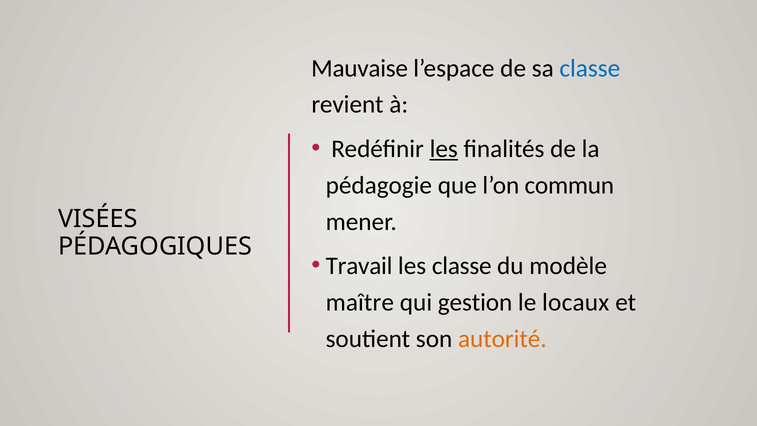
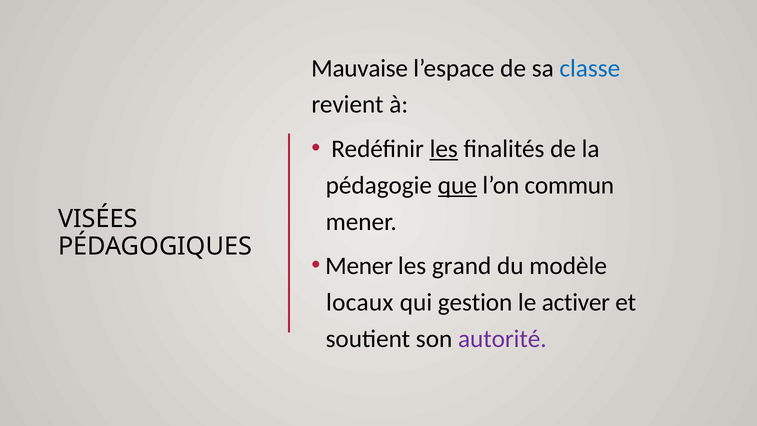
que underline: none -> present
Travail at (359, 266): Travail -> Mener
les classe: classe -> grand
maître: maître -> locaux
locaux: locaux -> activer
autorité colour: orange -> purple
